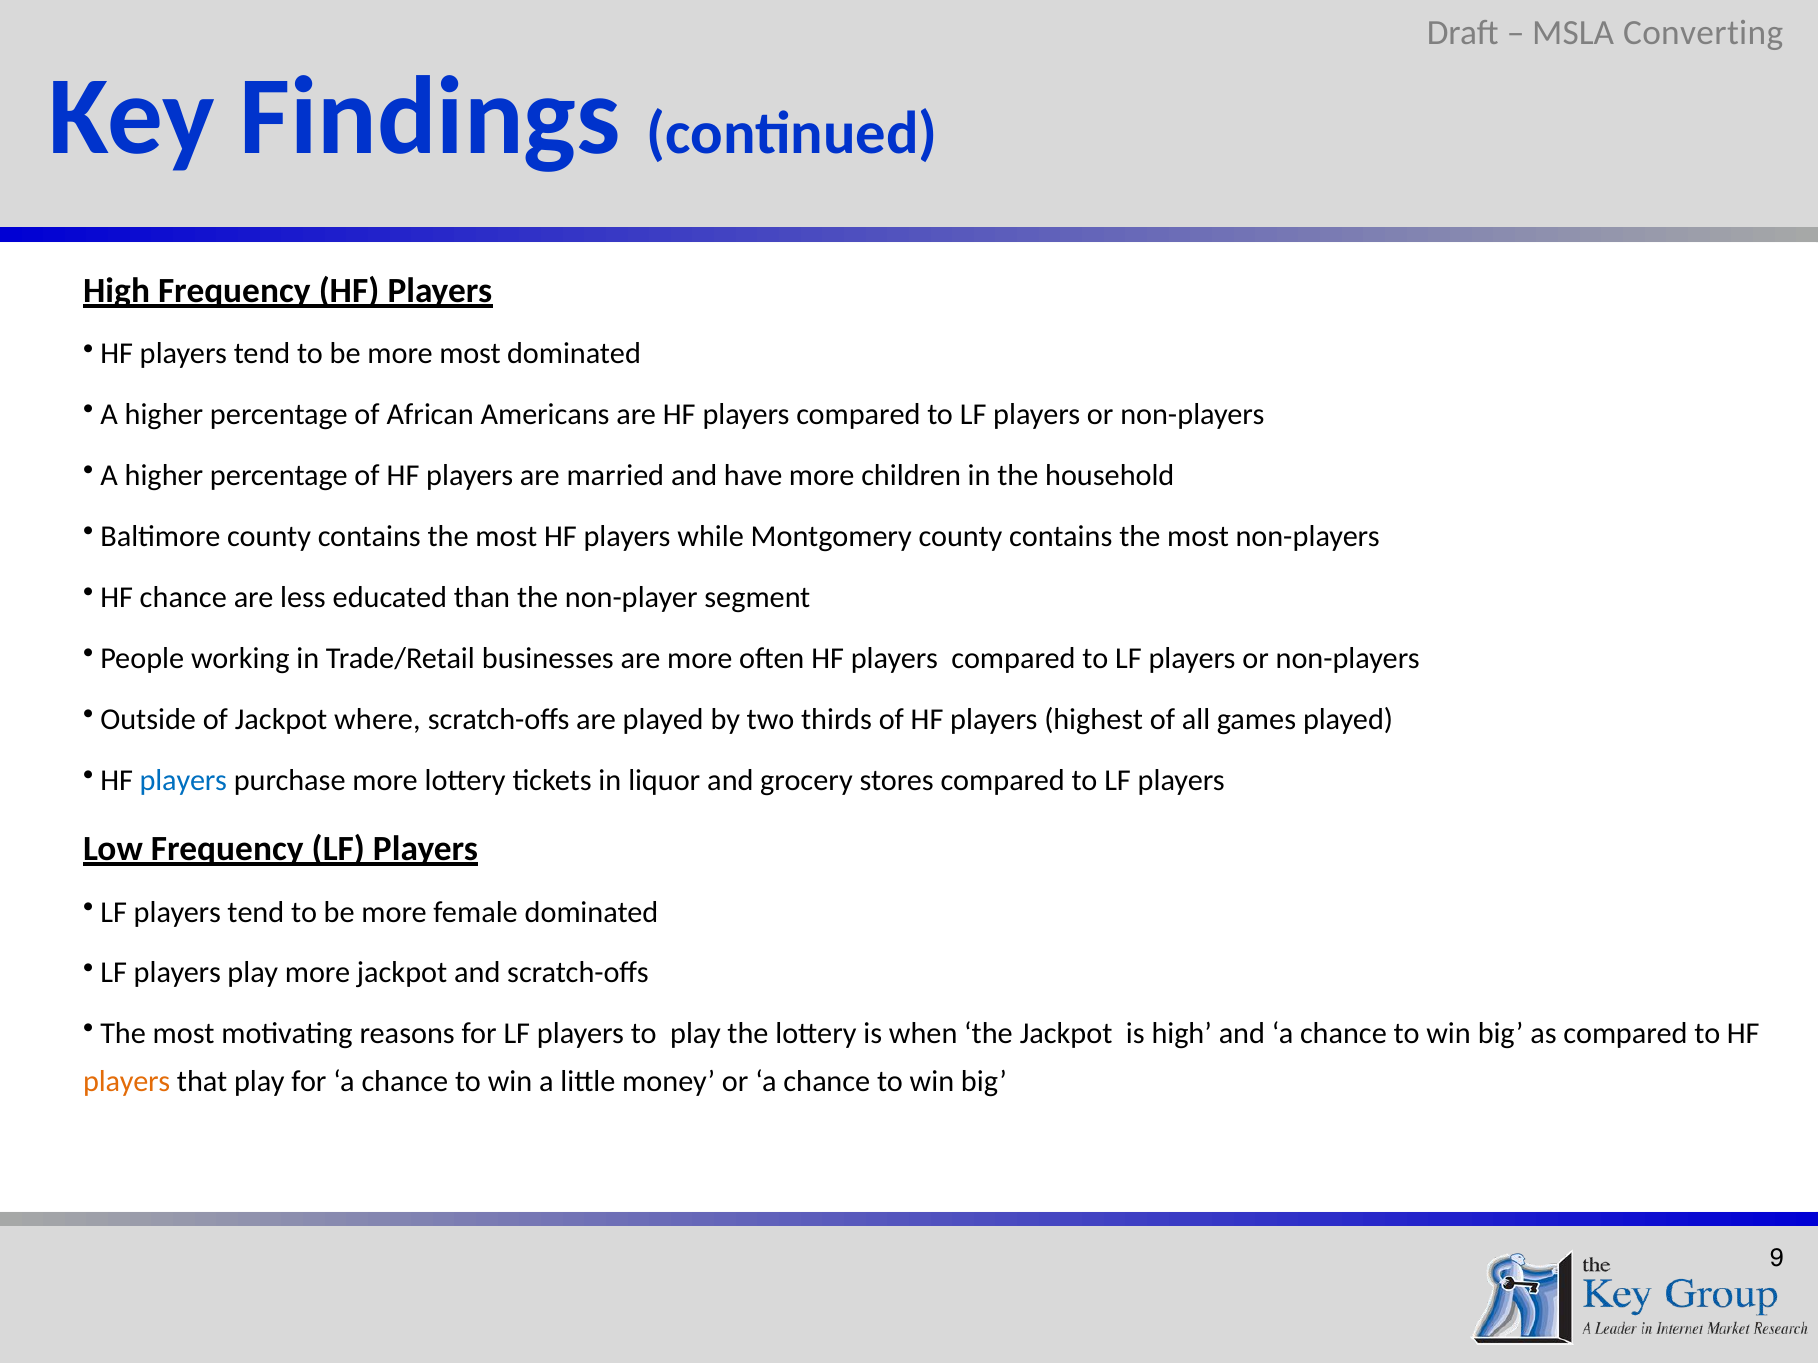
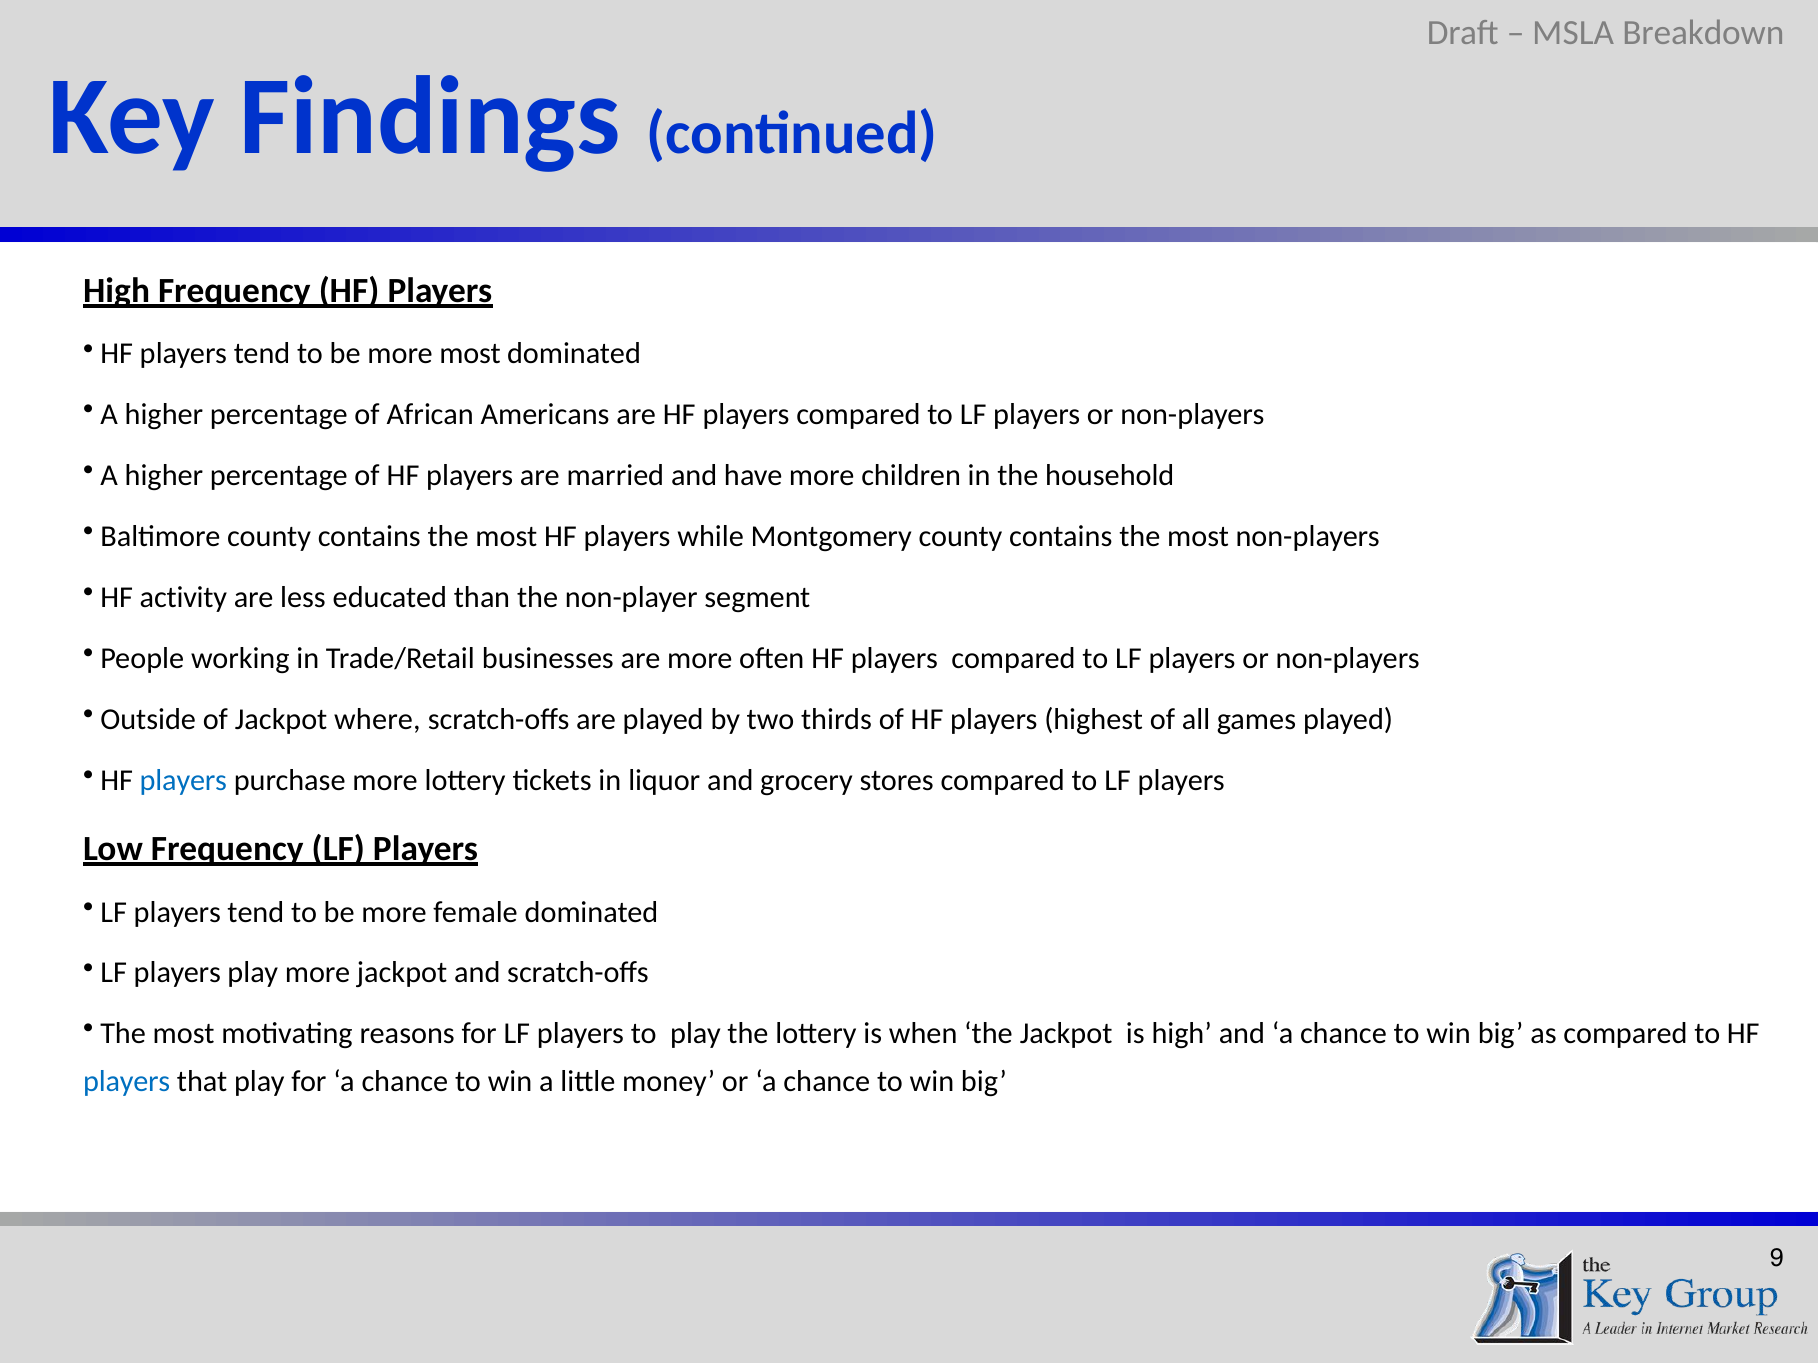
Converting: Converting -> Breakdown
HF chance: chance -> activity
players at (127, 1081) colour: orange -> blue
